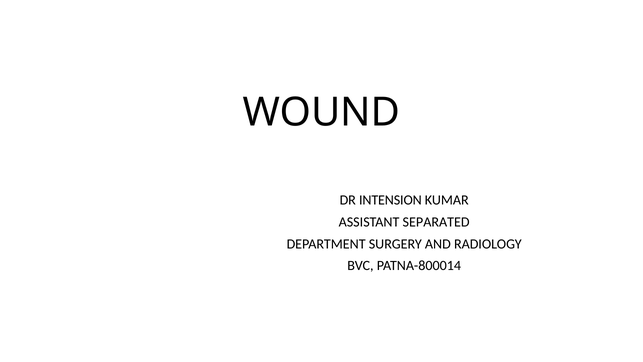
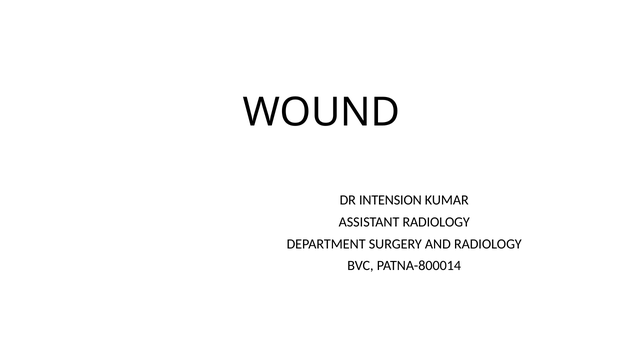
ASSISTANT SEPARATED: SEPARATED -> RADIOLOGY
